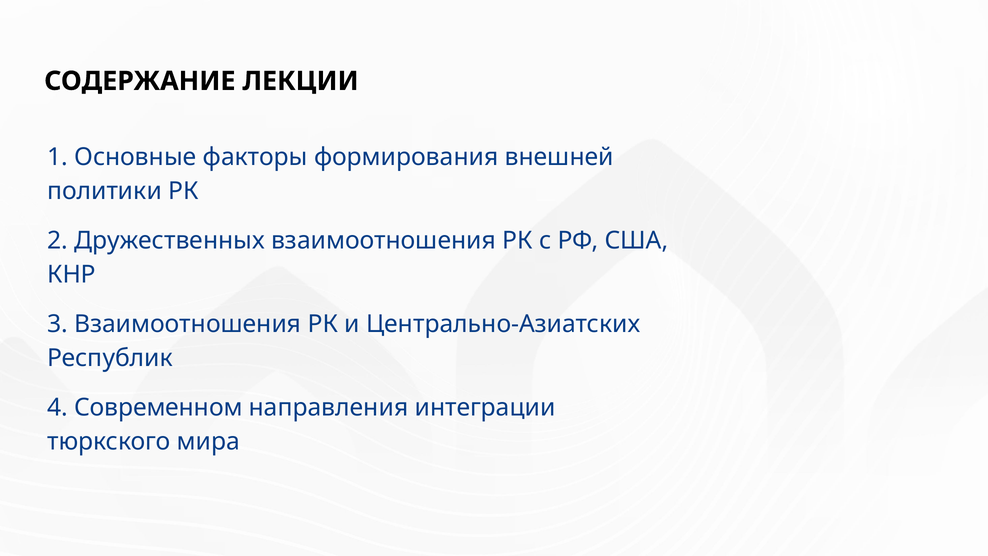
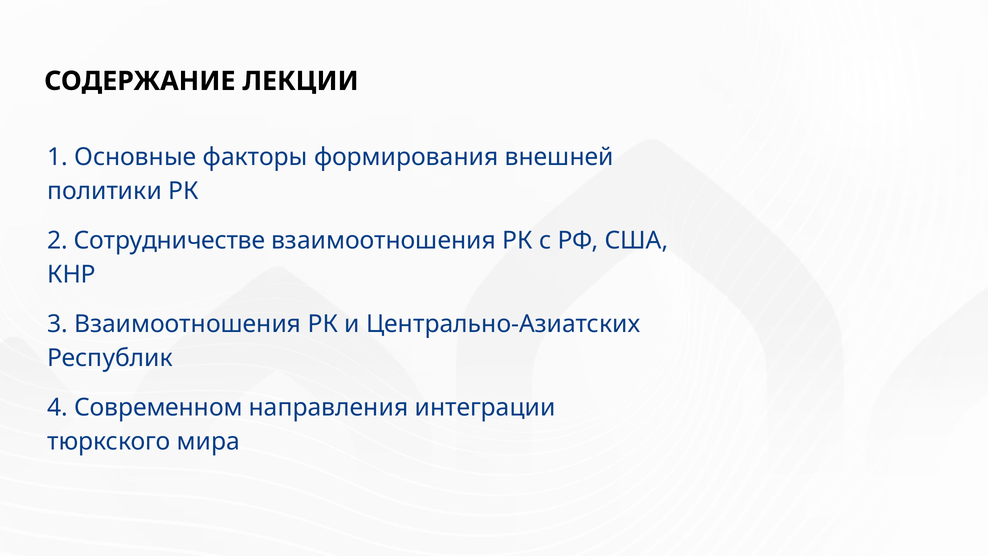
Дружественных: Дружественных -> Сотрудничестве
